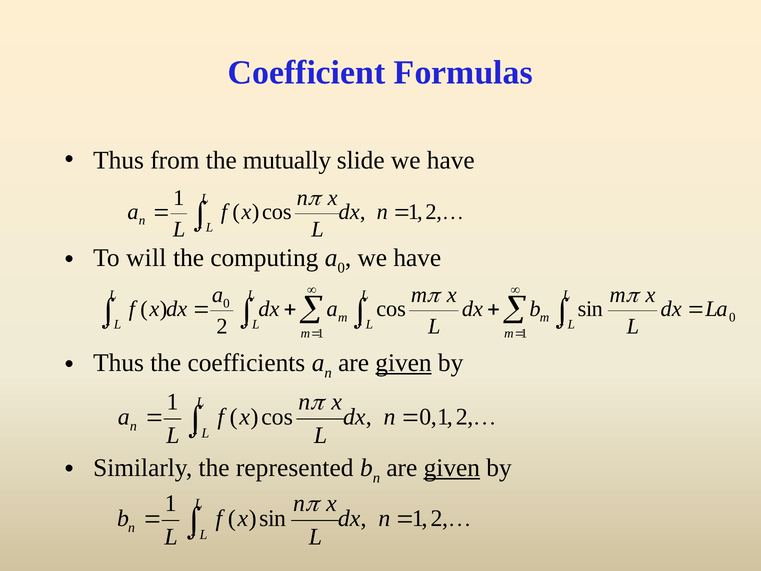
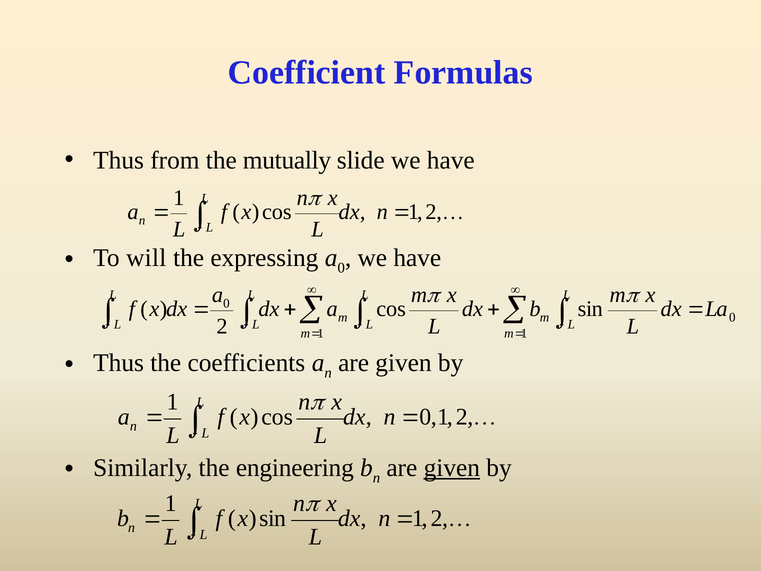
computing: computing -> expressing
given at (404, 363) underline: present -> none
represented: represented -> engineering
